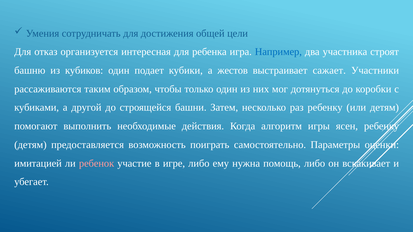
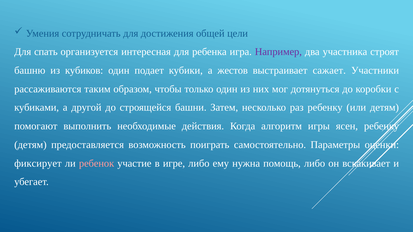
отказ: отказ -> спать
Например colour: blue -> purple
имитацией: имитацией -> фиксирует
